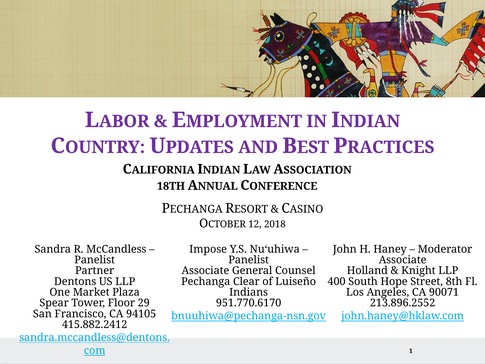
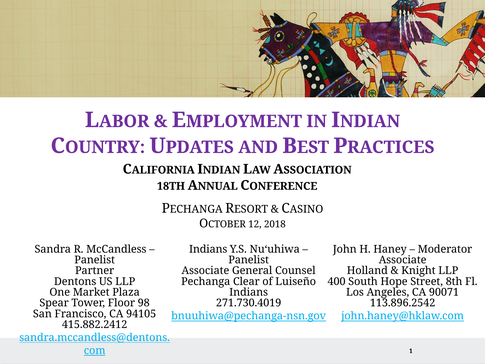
Impose at (208, 249): Impose -> Indians
29: 29 -> 98
951.770.6170: 951.770.6170 -> 271.730.4019
213.896.2552: 213.896.2552 -> 113.896.2542
